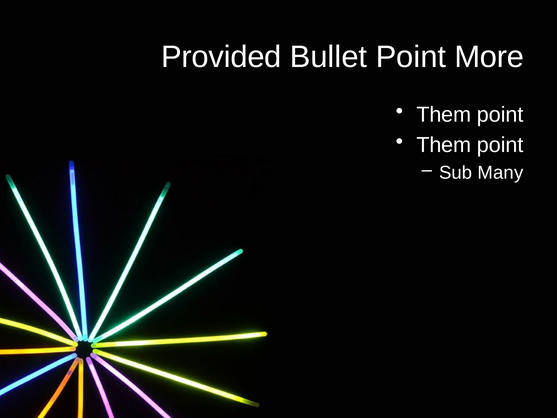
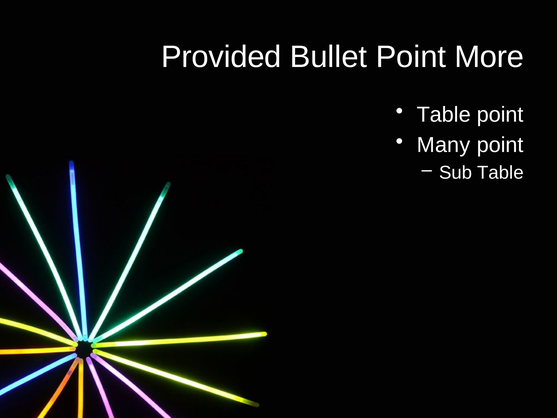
Them at (444, 115): Them -> Table
Them at (444, 145): Them -> Many
Sub Many: Many -> Table
